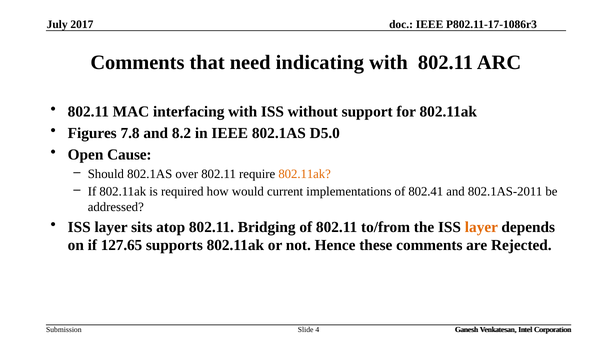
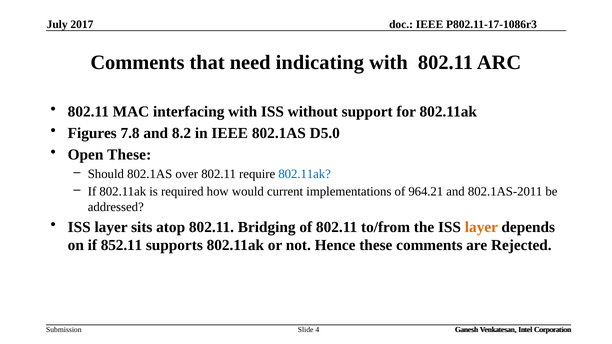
Open Cause: Cause -> These
802.11ak at (305, 174) colour: orange -> blue
802.41: 802.41 -> 964.21
127.65: 127.65 -> 852.11
